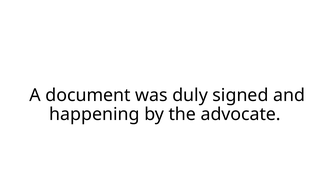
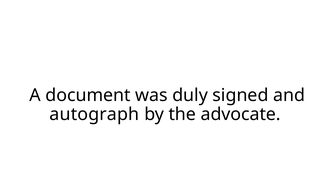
happening: happening -> autograph
